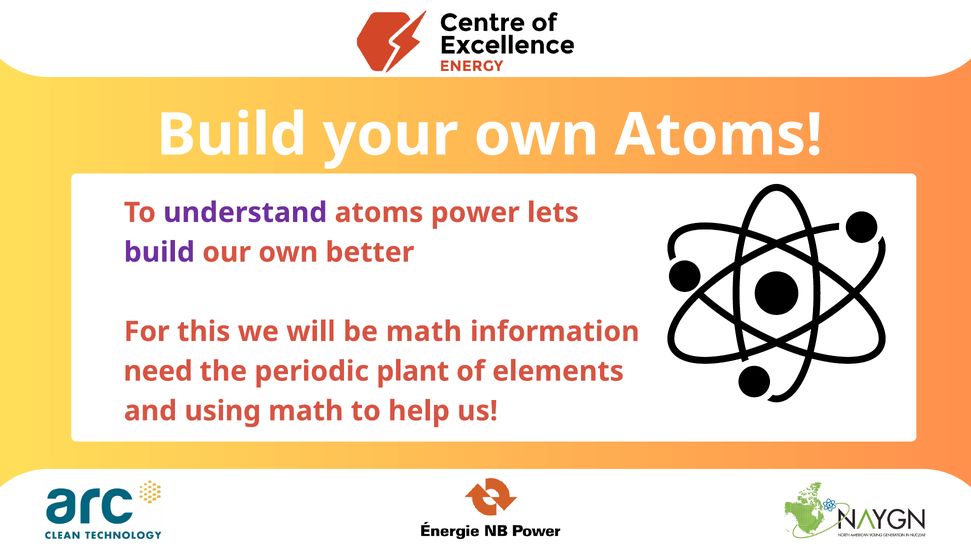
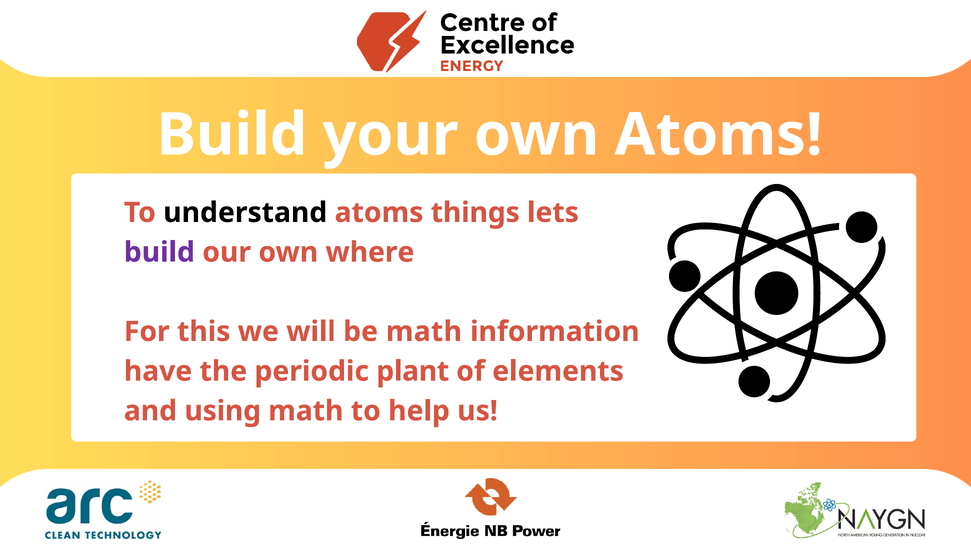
understand colour: purple -> black
power: power -> things
better: better -> where
need: need -> have
